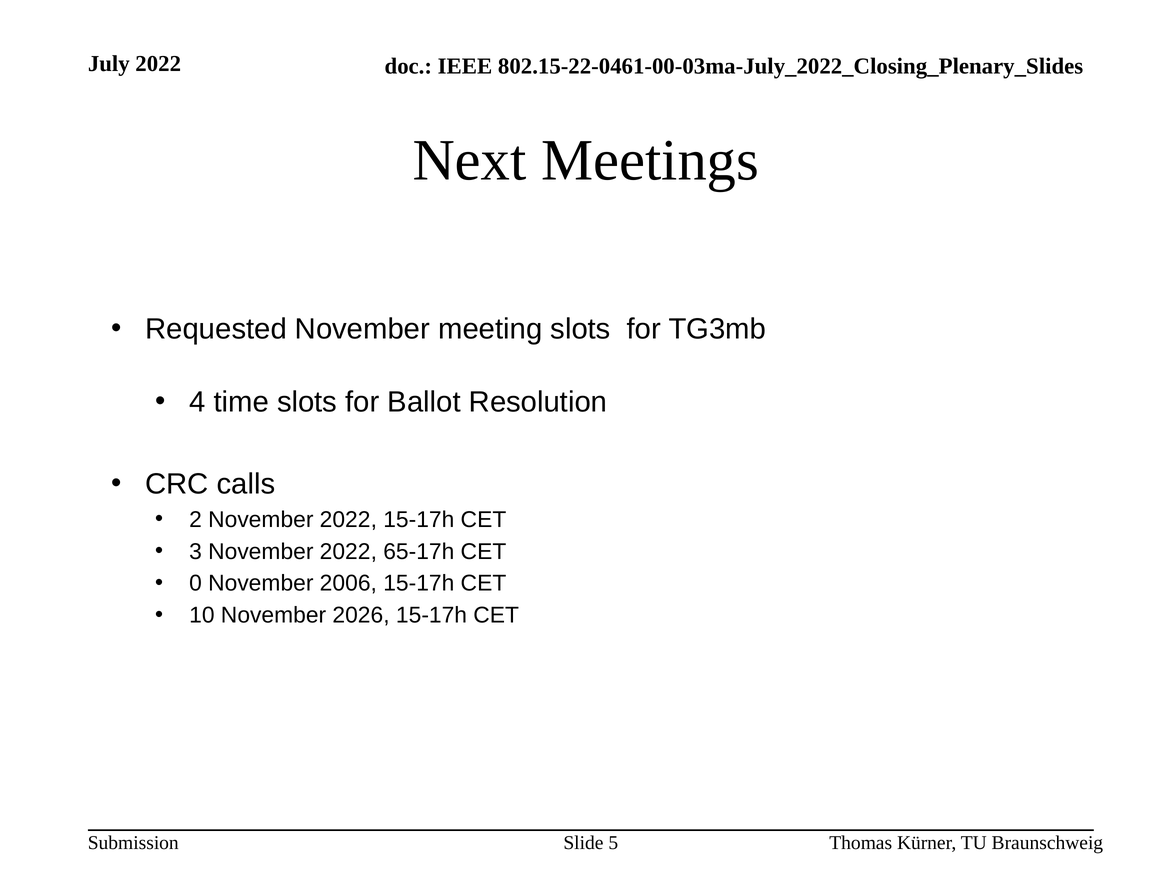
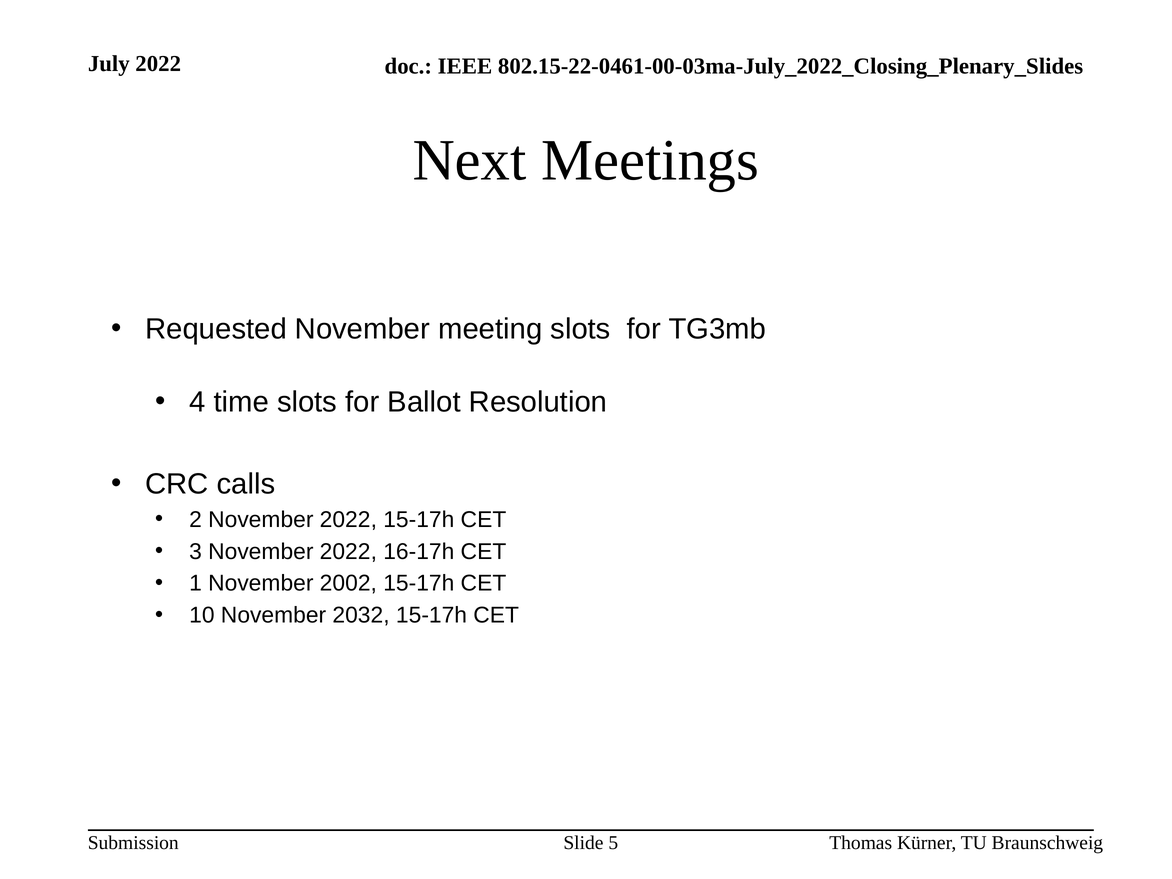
65-17h: 65-17h -> 16-17h
0: 0 -> 1
2006: 2006 -> 2002
2026: 2026 -> 2032
